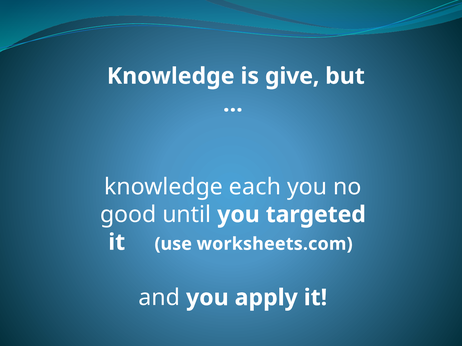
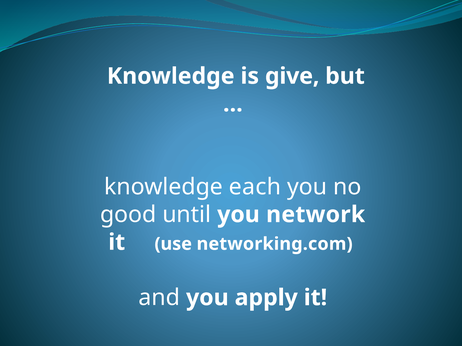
targeted: targeted -> network
worksheets.com: worksheets.com -> networking.com
